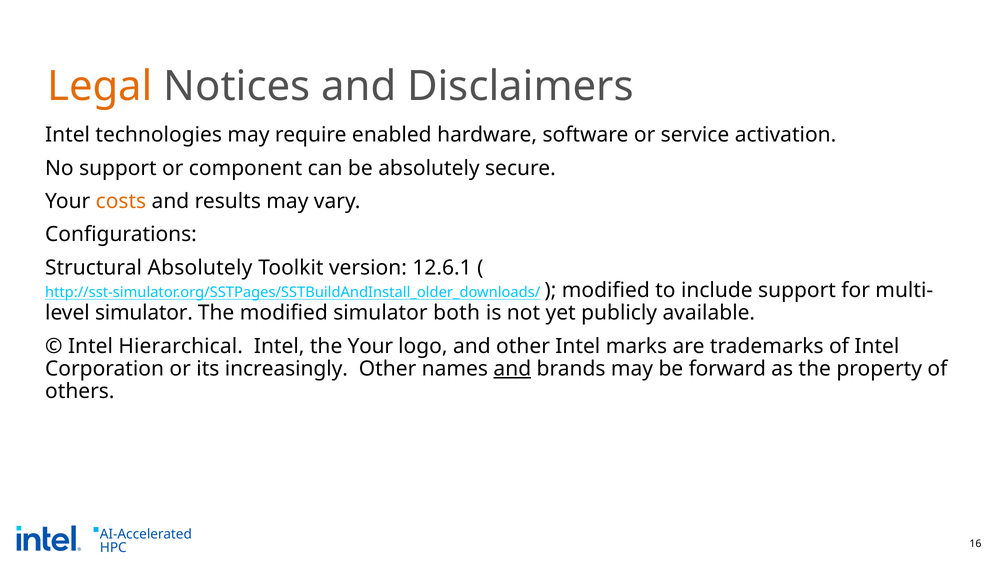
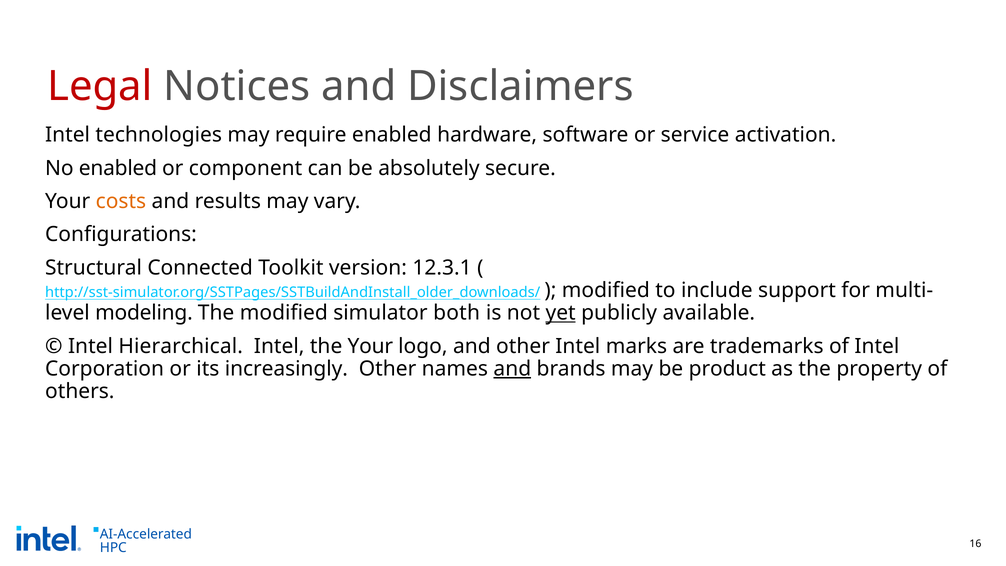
Legal colour: orange -> red
No support: support -> enabled
Structural Absolutely: Absolutely -> Connected
12.6.1: 12.6.1 -> 12.3.1
simulator at (144, 313): simulator -> modeling
yet underline: none -> present
forward: forward -> product
